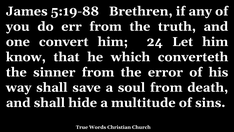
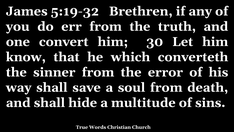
5:19-88: 5:19-88 -> 5:19-32
24: 24 -> 30
